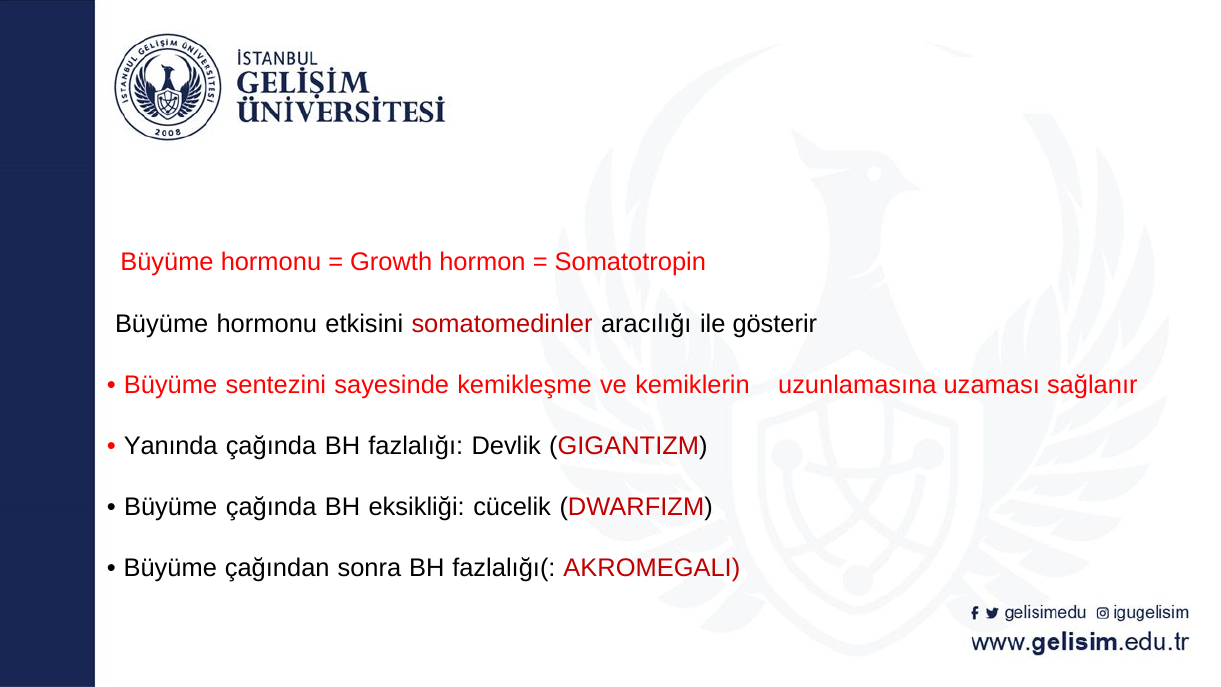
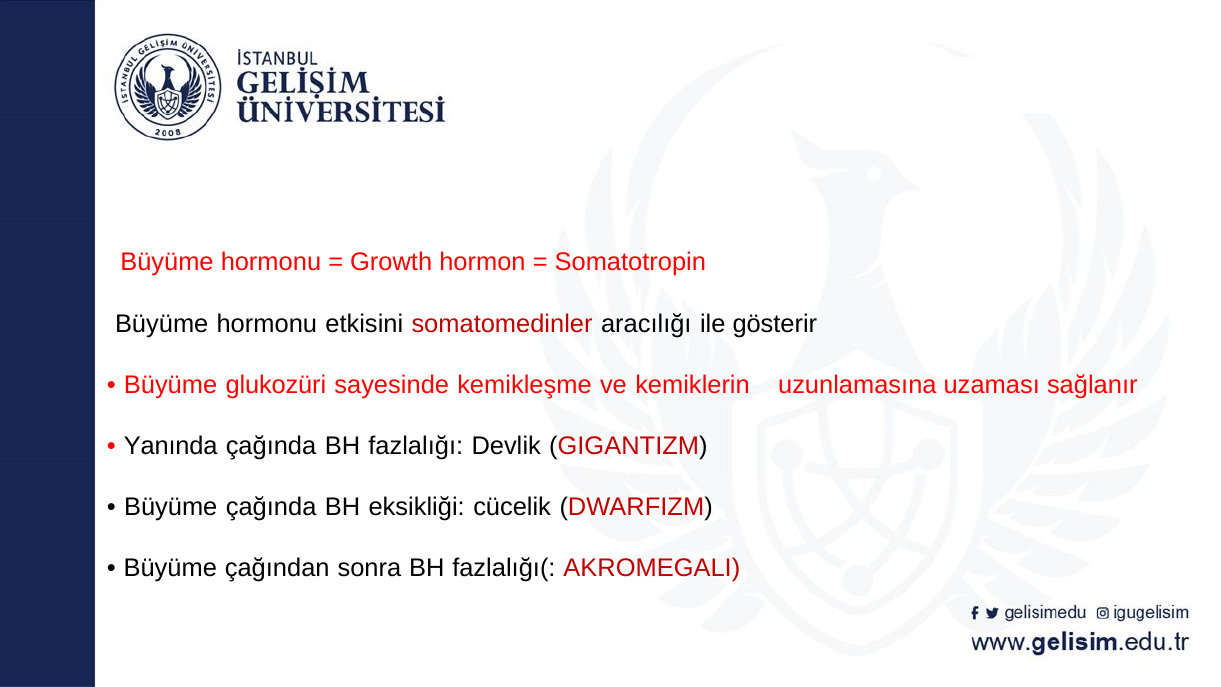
sentezini: sentezini -> glukozüri
